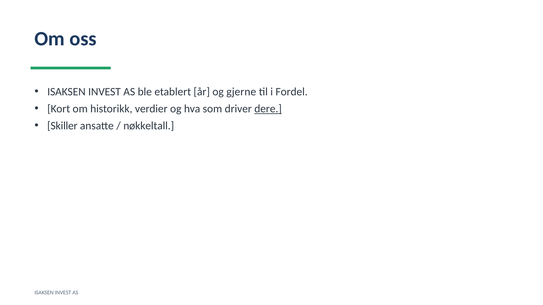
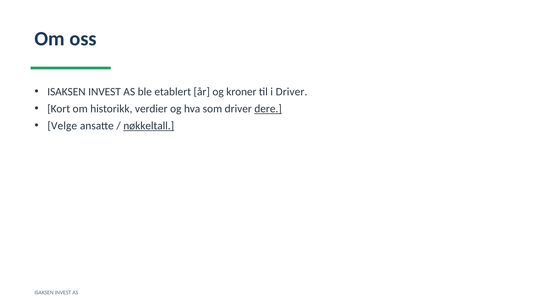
gjerne: gjerne -> kroner
i Fordel: Fordel -> Driver
Skiller: Skiller -> Velge
nøkkeltall underline: none -> present
